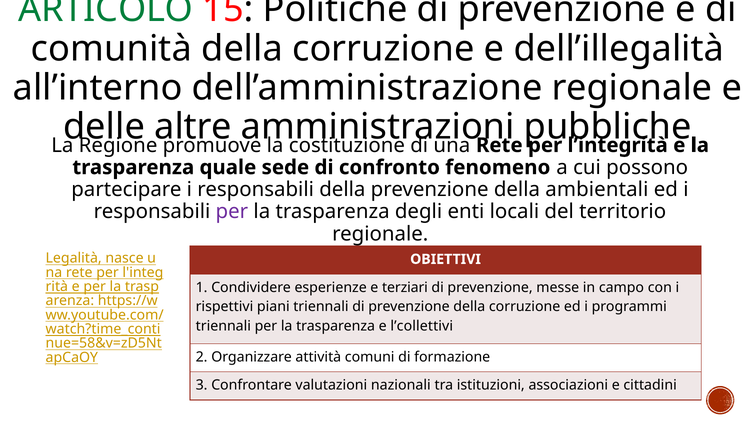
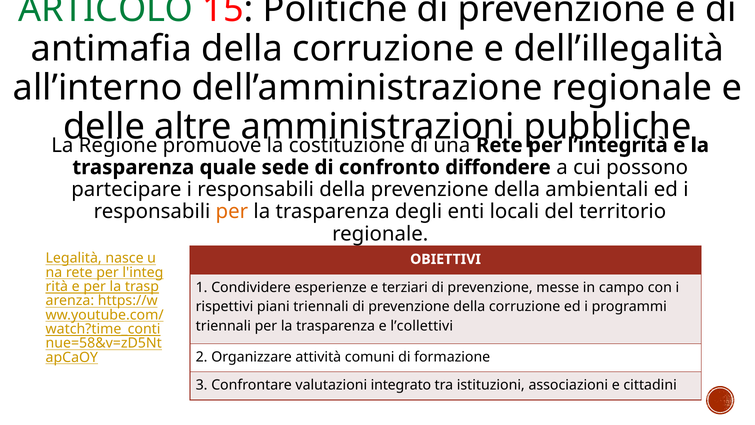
comunità: comunità -> antimafia
fenomeno: fenomeno -> diffondere
per at (232, 212) colour: purple -> orange
nazionali: nazionali -> integrato
